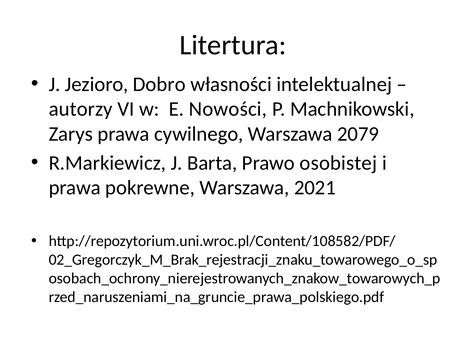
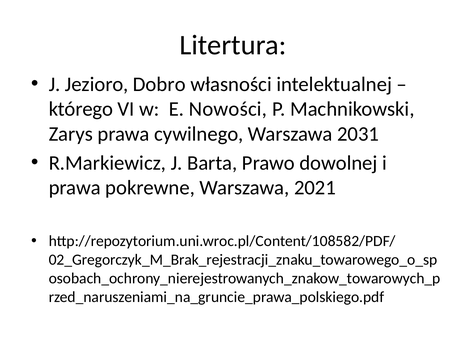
autorzy: autorzy -> którego
2079: 2079 -> 2031
osobistej: osobistej -> dowolnej
